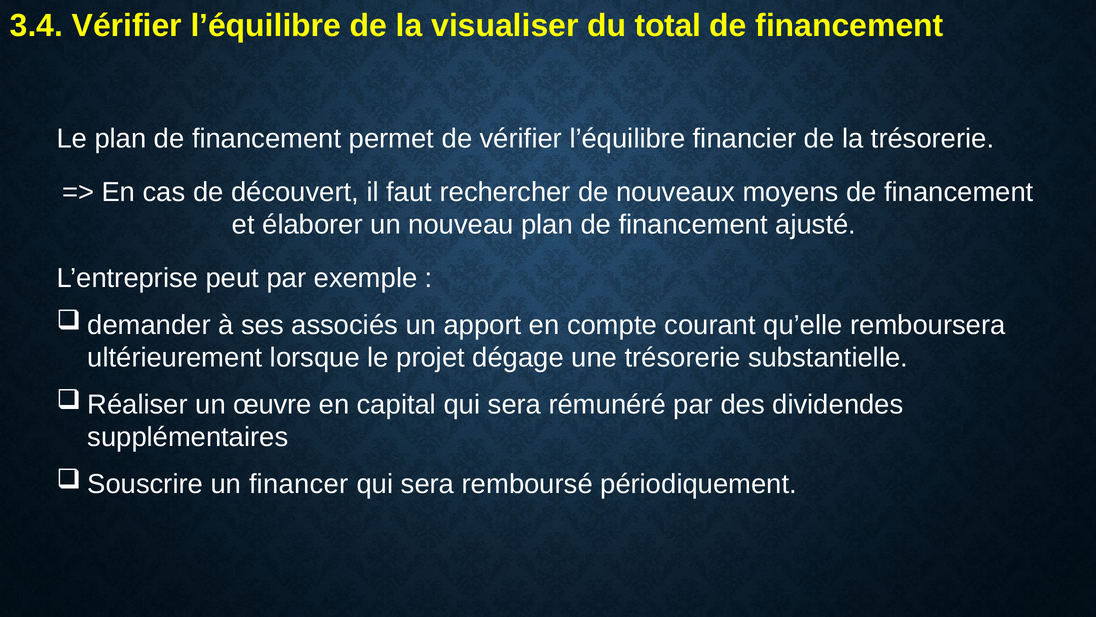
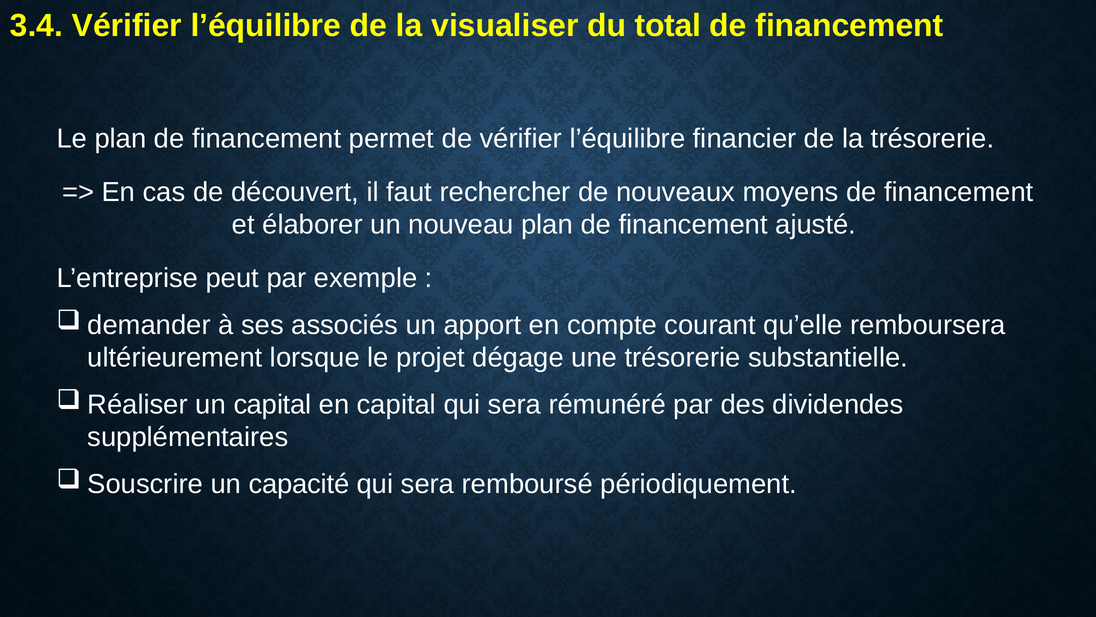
un œuvre: œuvre -> capital
financer: financer -> capacité
